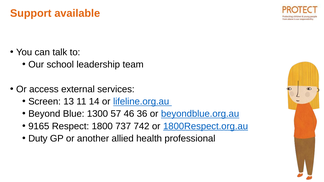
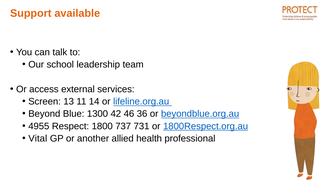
57: 57 -> 42
9165: 9165 -> 4955
742: 742 -> 731
Duty: Duty -> Vital
